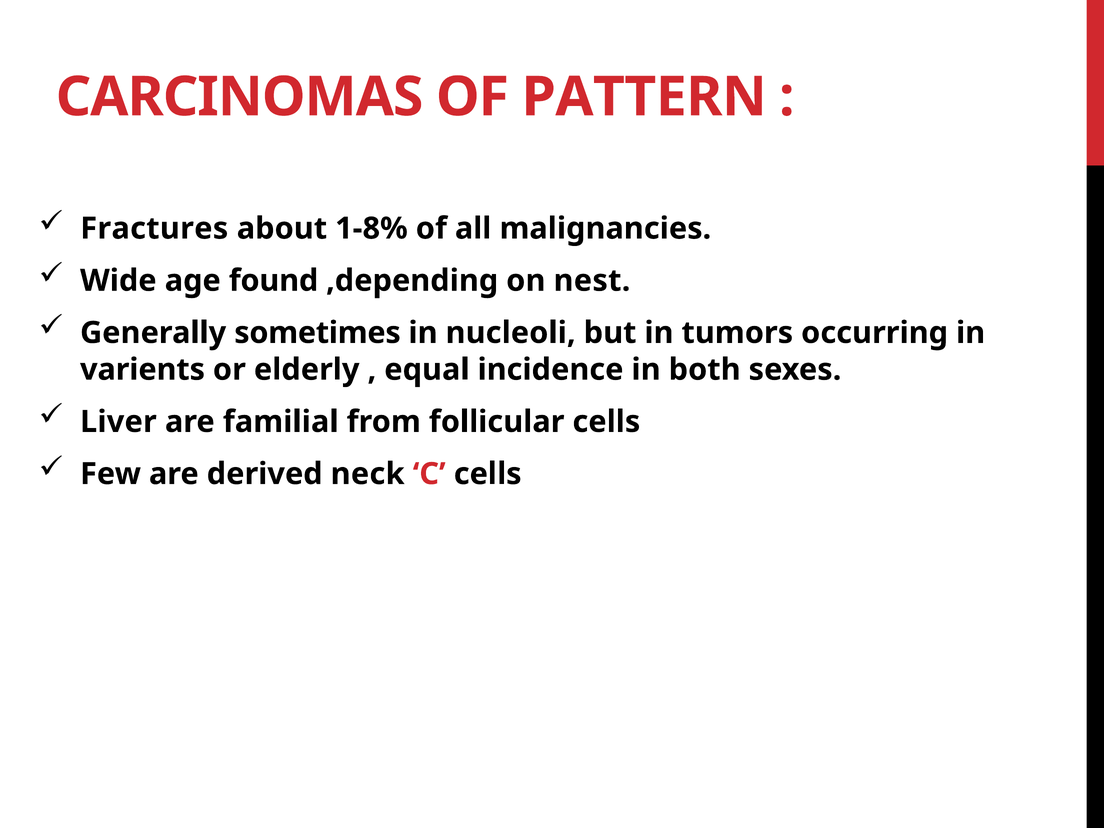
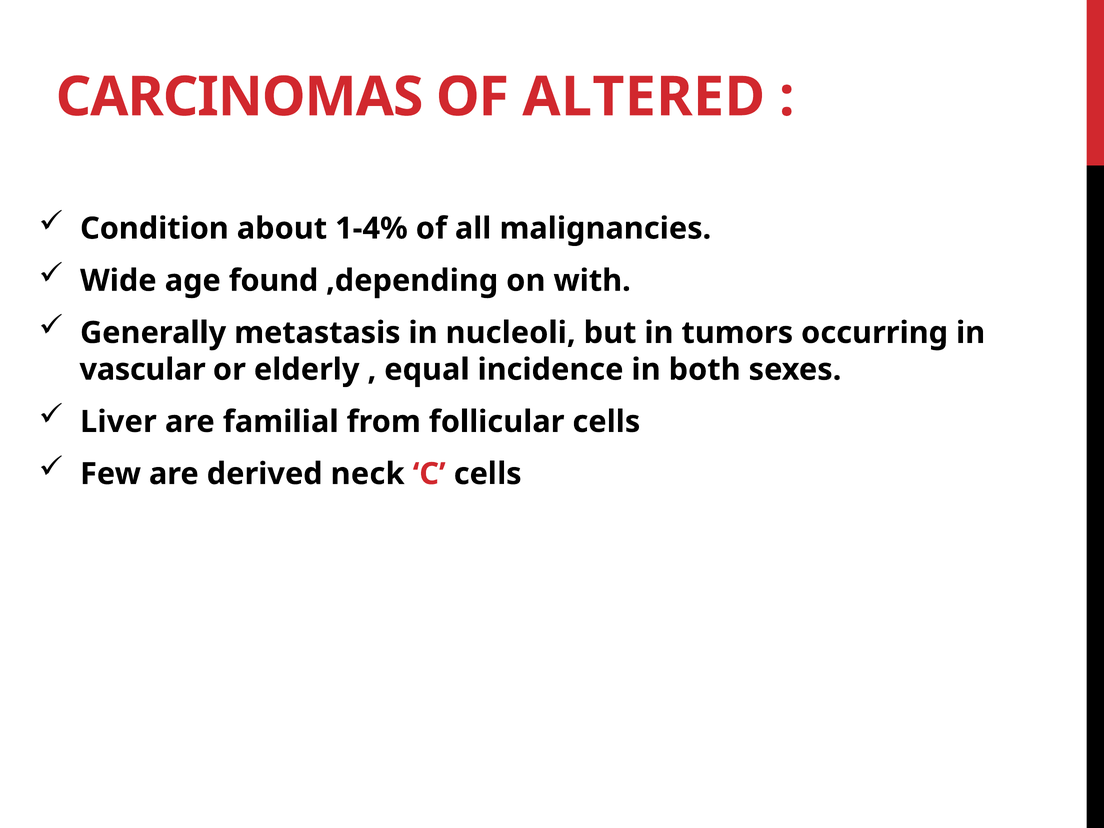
PATTERN: PATTERN -> ALTERED
Fractures: Fractures -> Condition
1-8%: 1-8% -> 1-4%
nest: nest -> with
sometimes: sometimes -> metastasis
varients: varients -> vascular
